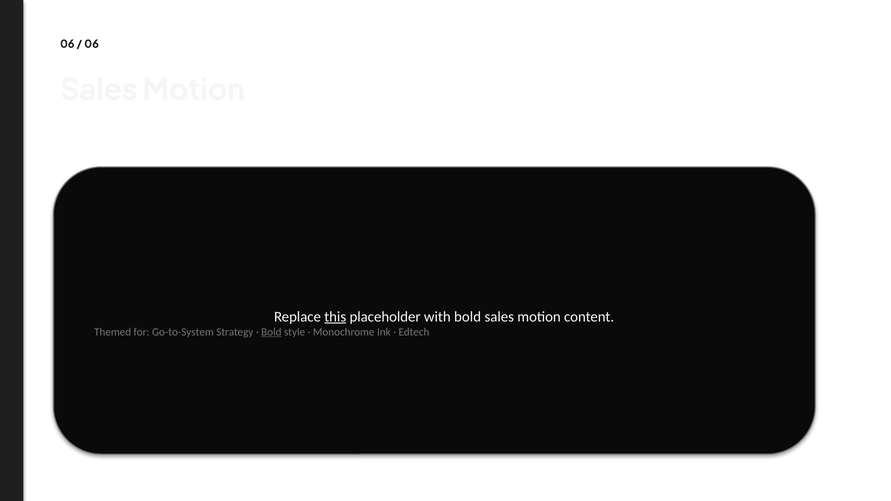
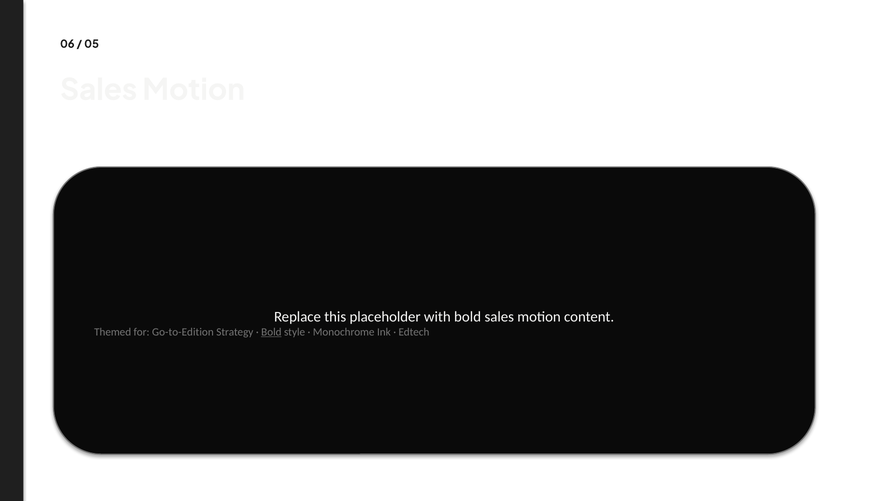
06 at (92, 44): 06 -> 05
this underline: present -> none
Go-to-System: Go-to-System -> Go-to-Edition
